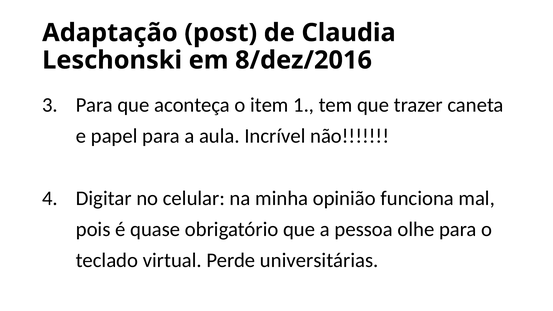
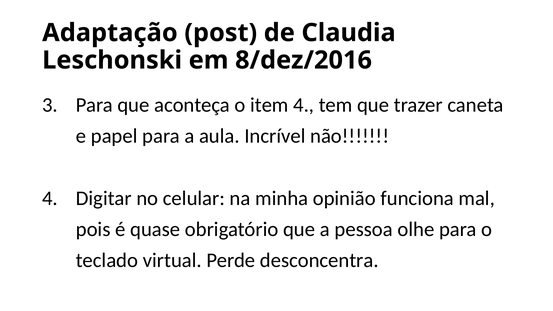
item 1: 1 -> 4
universitárias: universitárias -> desconcentra
